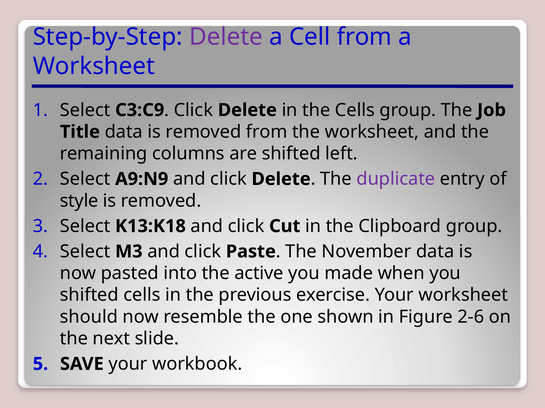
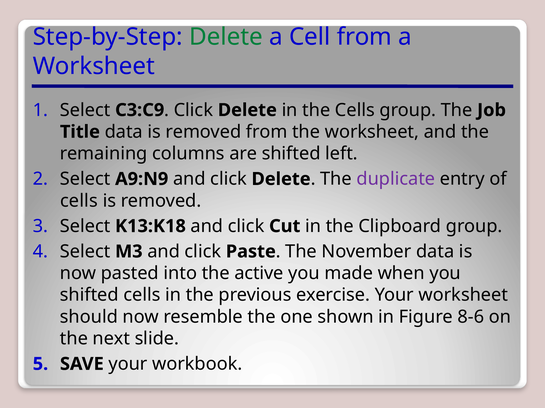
Delete at (226, 37) colour: purple -> green
style at (79, 201): style -> cells
2-6: 2-6 -> 8-6
